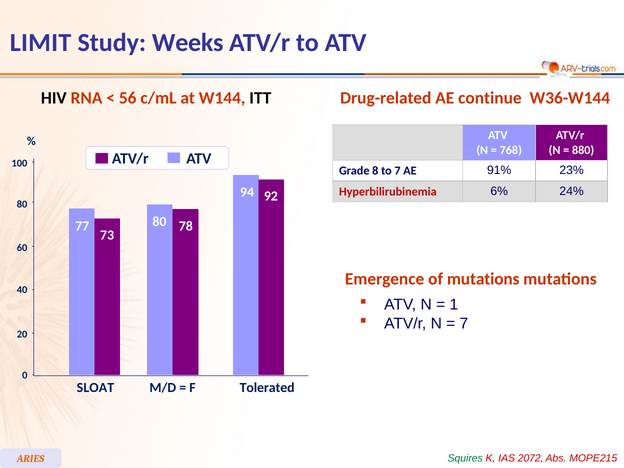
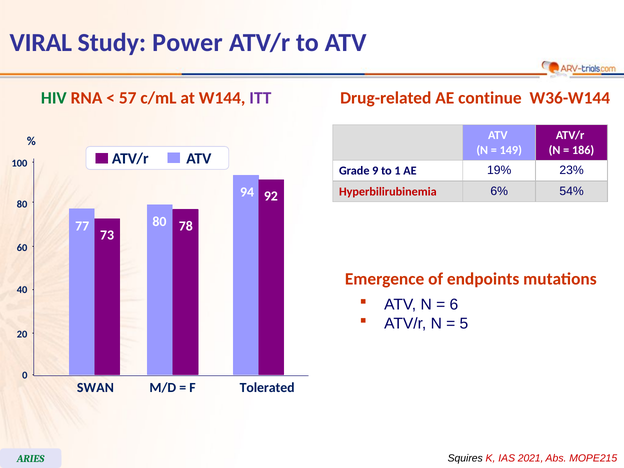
LIMIT: LIMIT -> VIRAL
Weeks: Weeks -> Power
HIV colour: black -> green
56: 56 -> 57
ITT colour: black -> purple
768: 768 -> 149
880: 880 -> 186
8: 8 -> 9
to 7: 7 -> 1
91%: 91% -> 19%
24%: 24% -> 54%
of mutations: mutations -> endpoints
1: 1 -> 6
7 at (464, 323): 7 -> 5
SLOAT: SLOAT -> SWAN
Squires colour: green -> black
2072: 2072 -> 2021
ARIES colour: orange -> green
